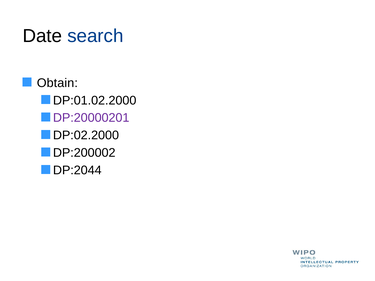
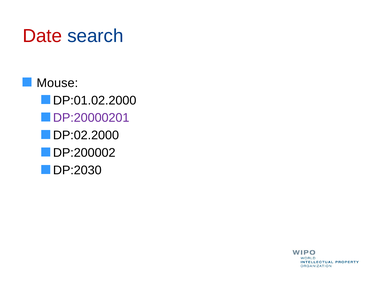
Date colour: black -> red
Obtain: Obtain -> Mouse
DP:2044: DP:2044 -> DP:2030
